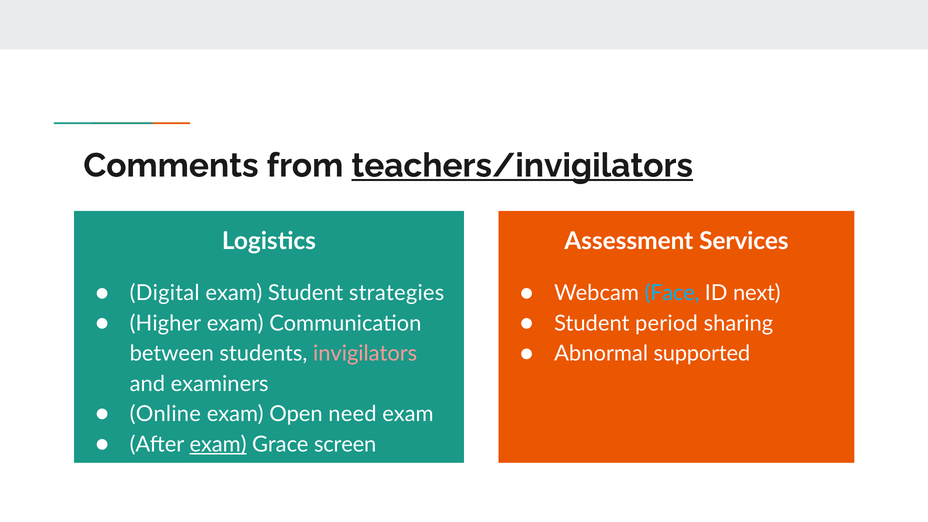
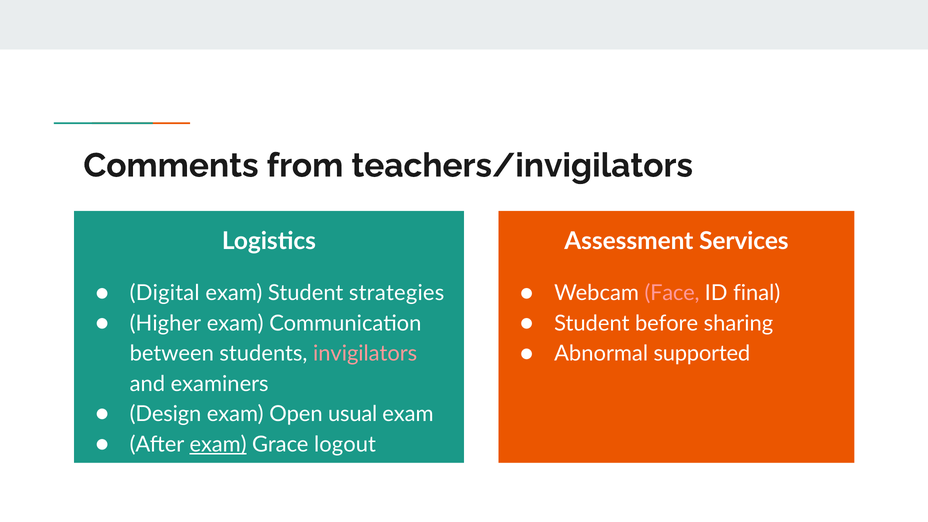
teachers/invigilators underline: present -> none
Face colour: light blue -> pink
next: next -> final
period: period -> before
Online: Online -> Design
need: need -> usual
screen: screen -> logout
